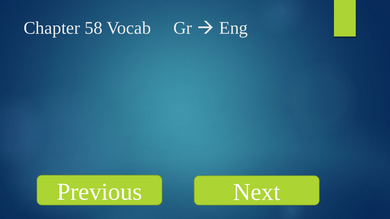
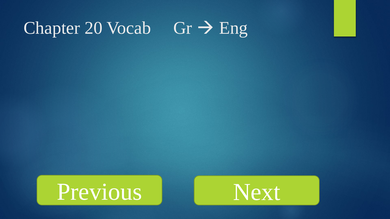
58: 58 -> 20
